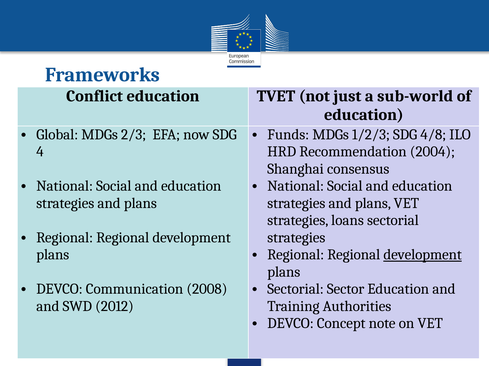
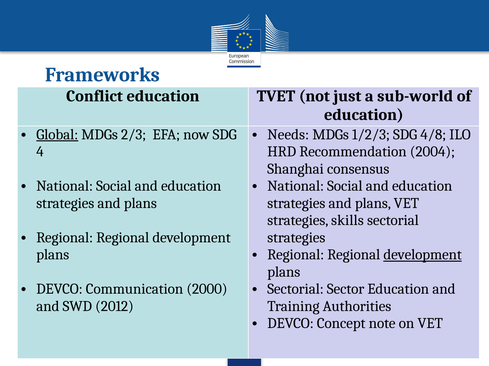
Global underline: none -> present
Funds: Funds -> Needs
loans: loans -> skills
2008: 2008 -> 2000
